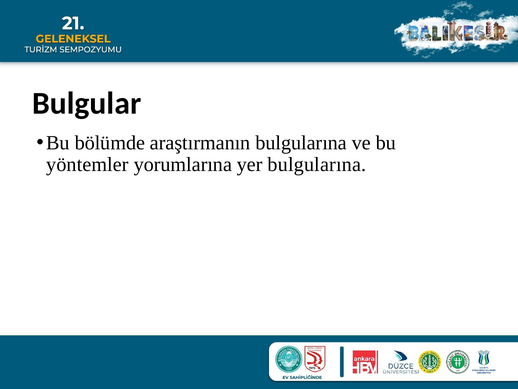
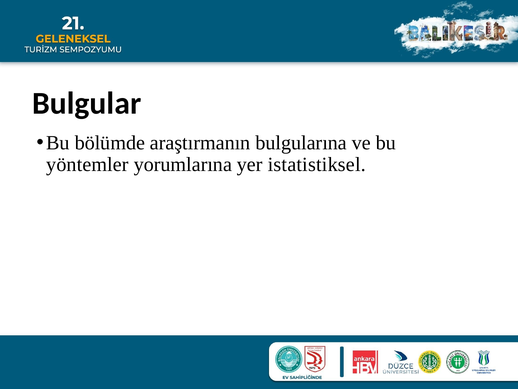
yer bulgularına: bulgularına -> istatistiksel
